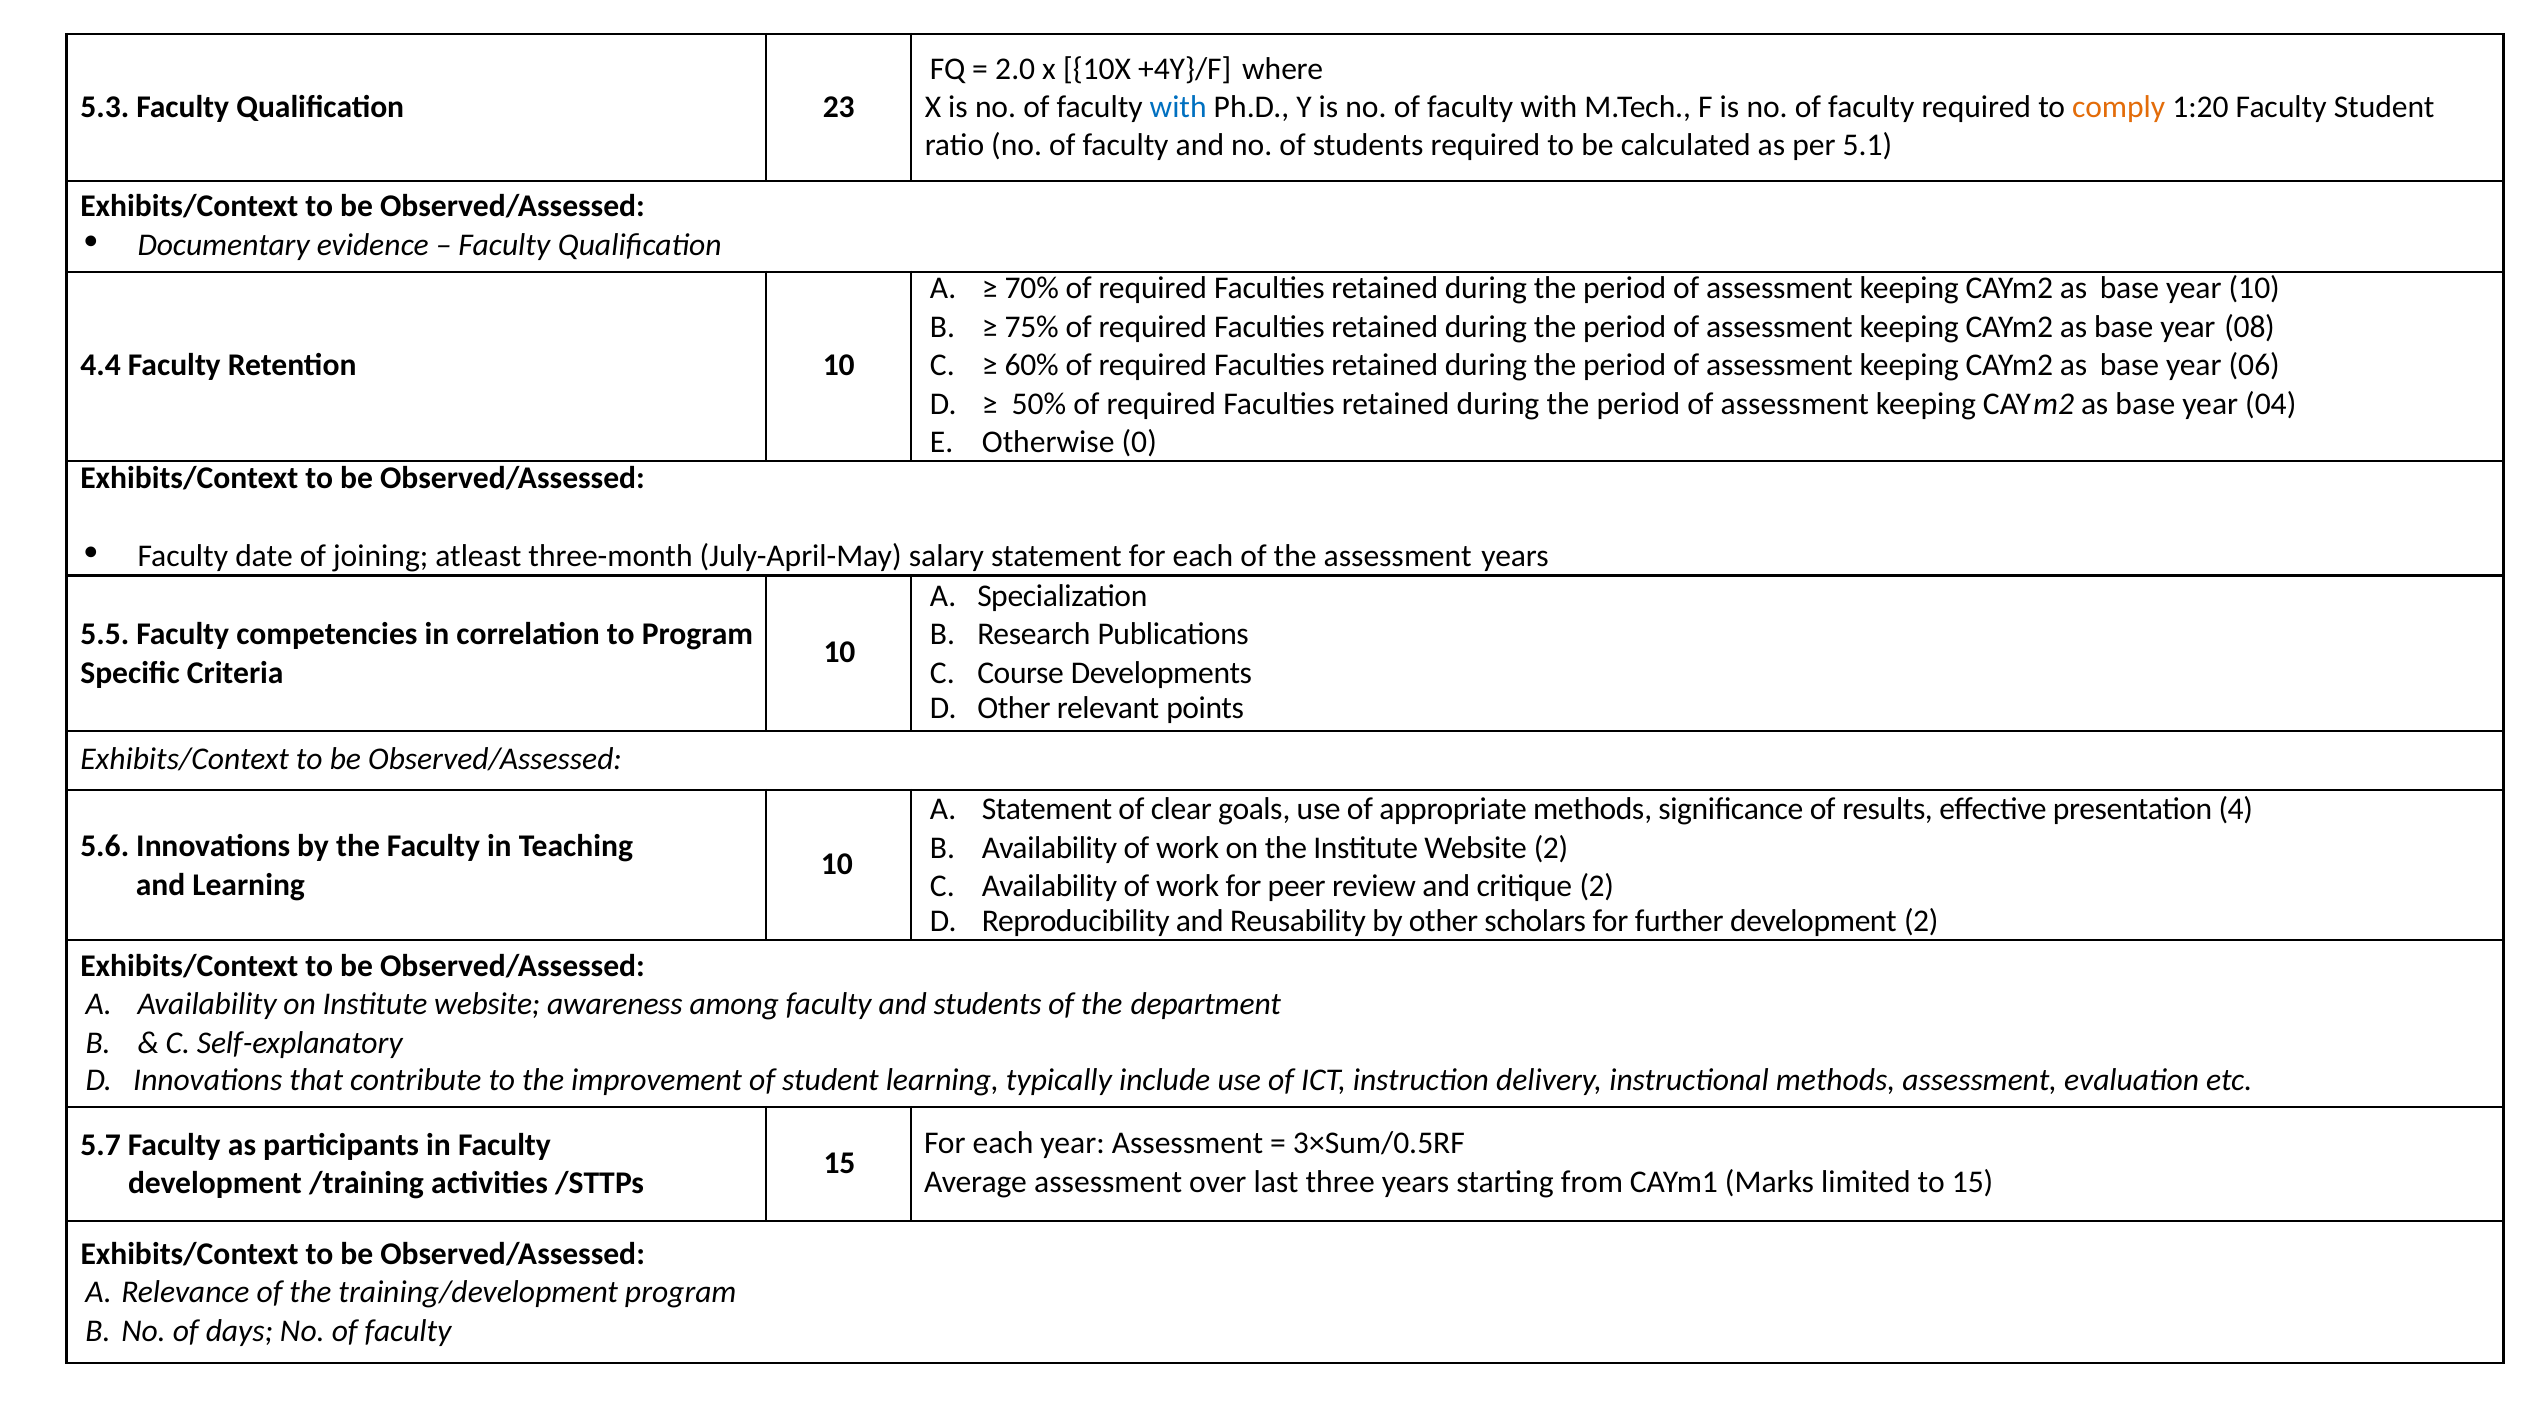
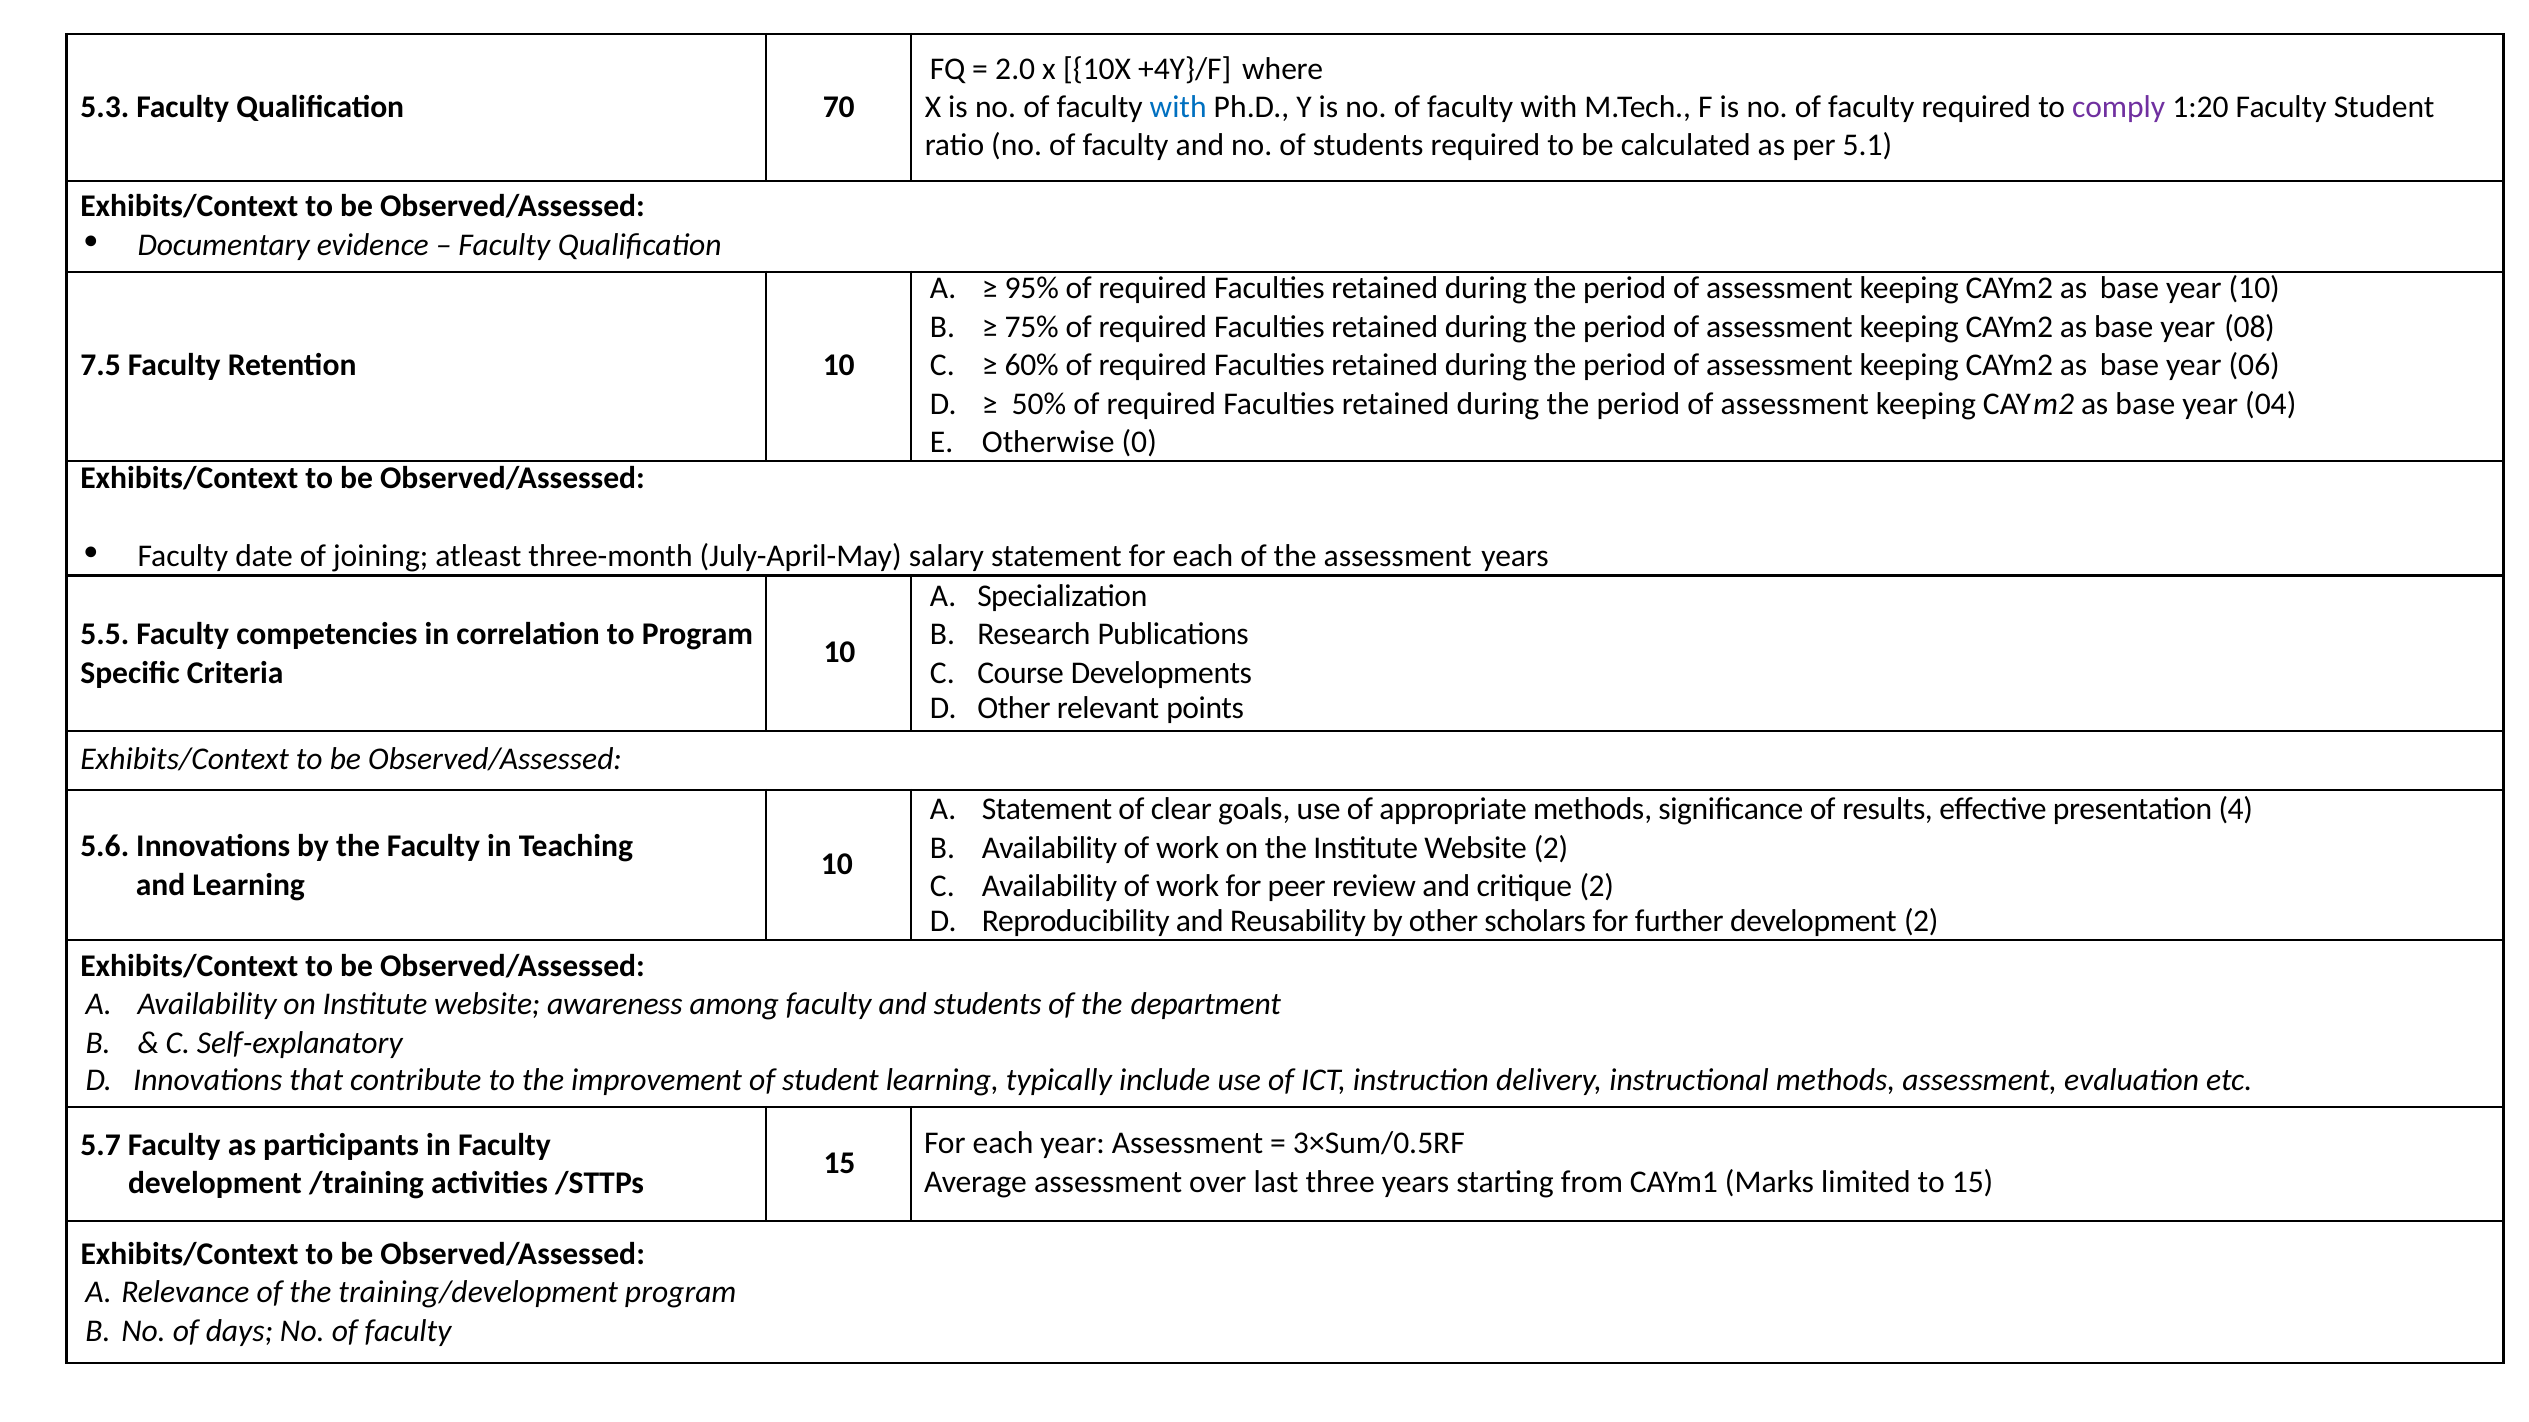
23: 23 -> 70
comply colour: orange -> purple
70%: 70% -> 95%
4.4: 4.4 -> 7.5
